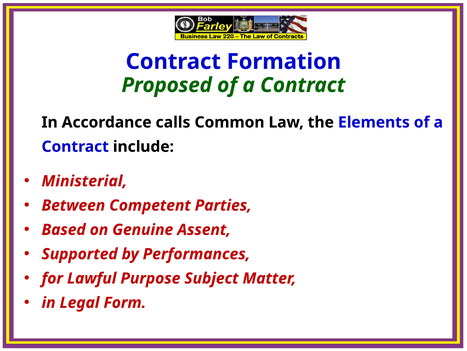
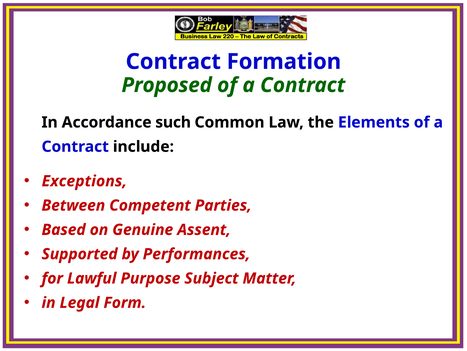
calls: calls -> such
Ministerial: Ministerial -> Exceptions
